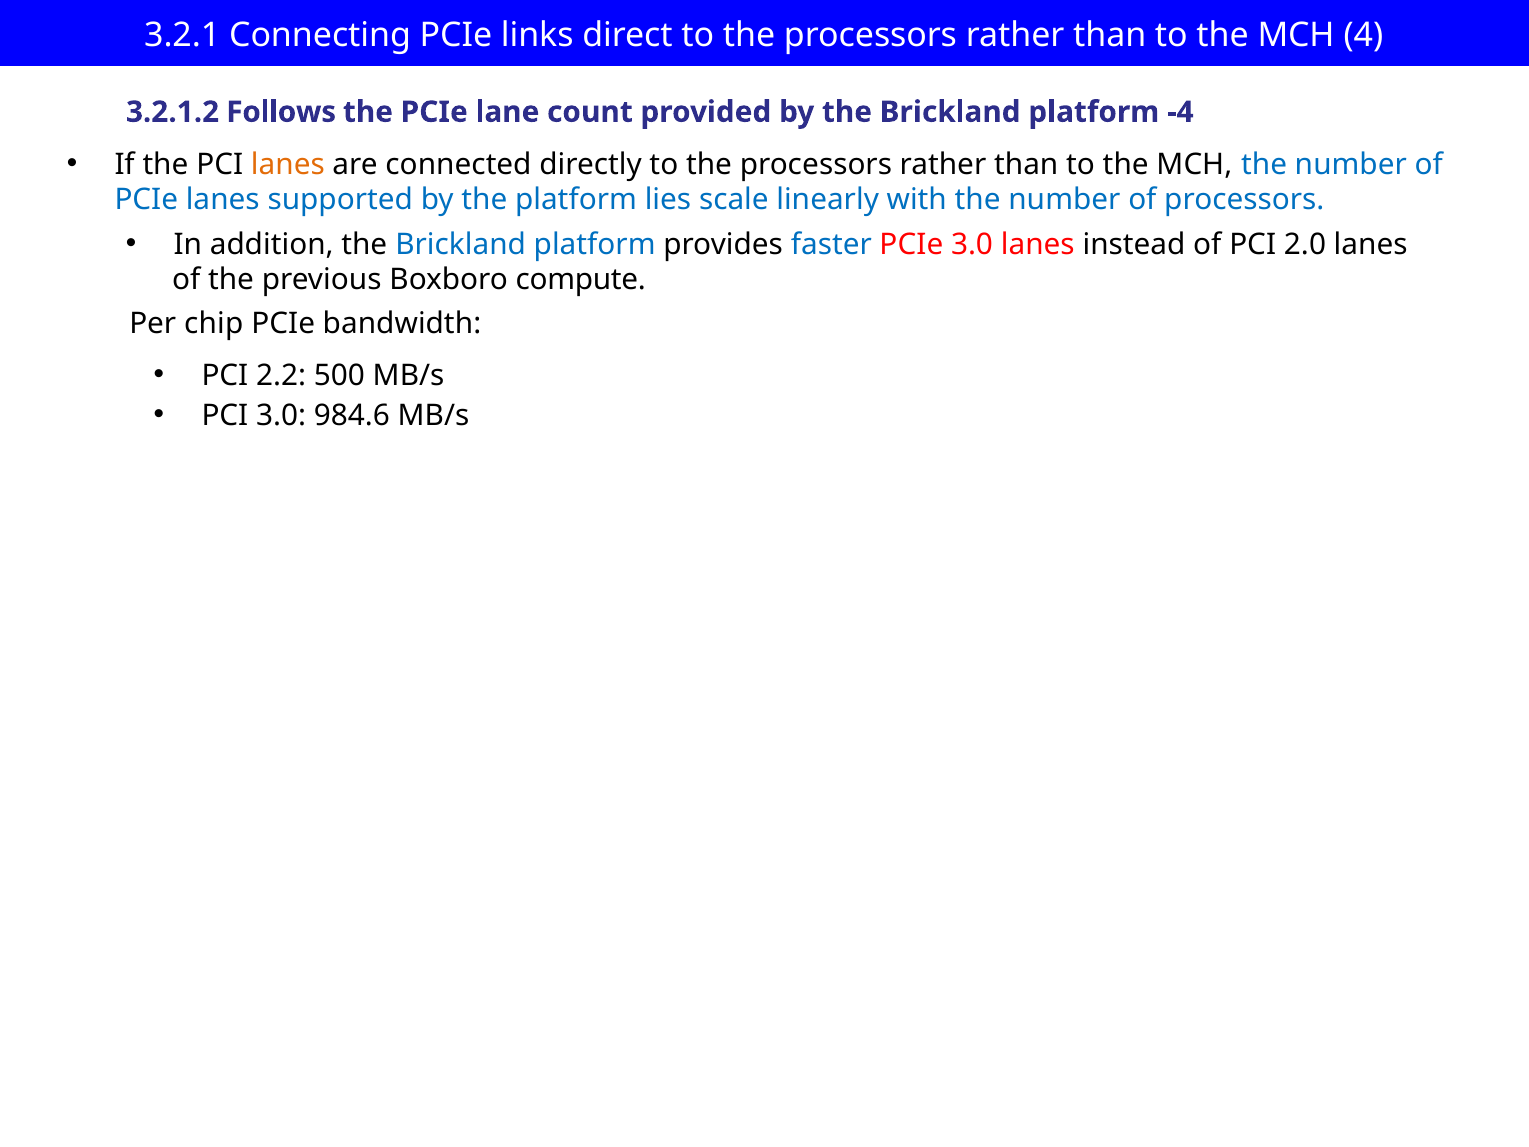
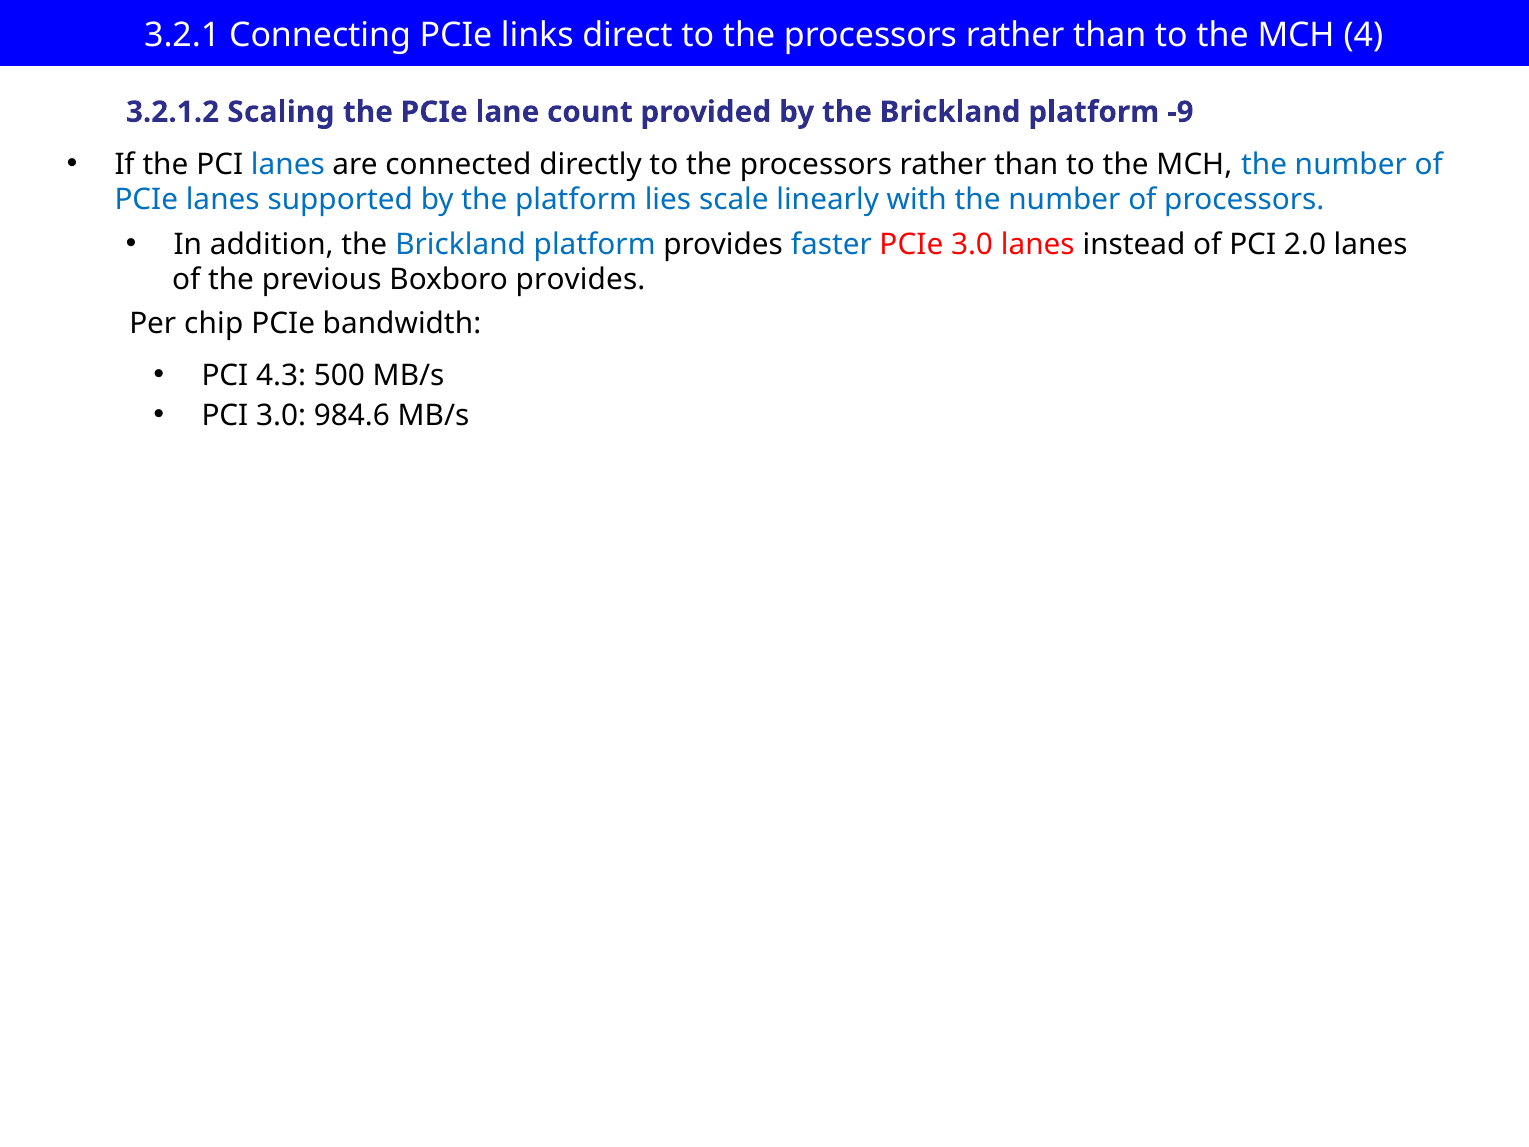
Follows: Follows -> Scaling
-4: -4 -> -9
lanes at (288, 164) colour: orange -> blue
Boxboro compute: compute -> provides
2.2: 2.2 -> 4.3
